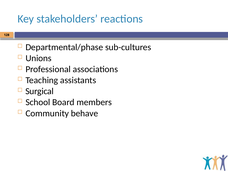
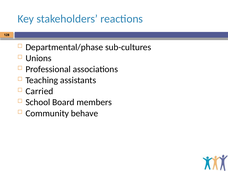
Surgical: Surgical -> Carried
